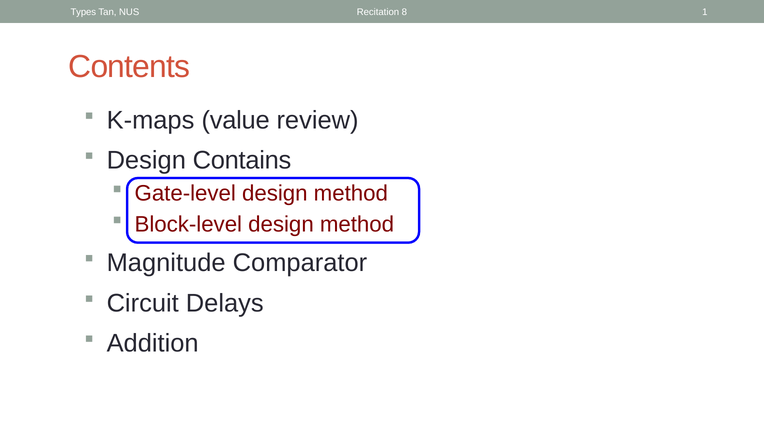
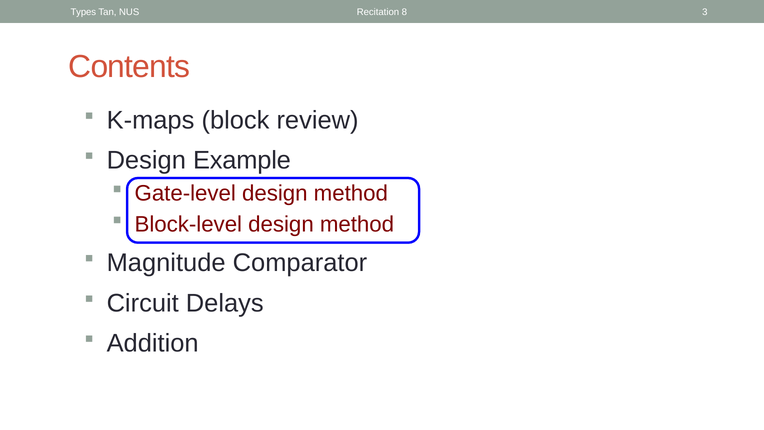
1: 1 -> 3
value: value -> block
Contains: Contains -> Example
